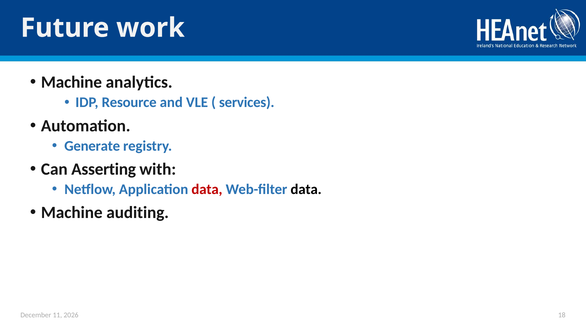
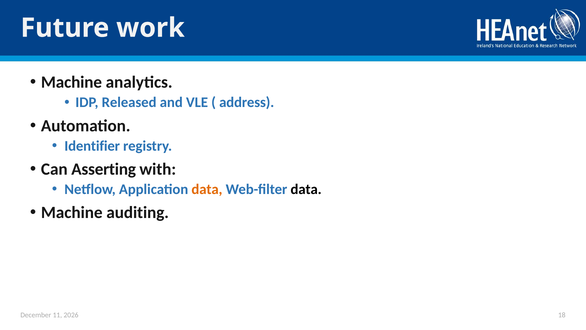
Resource: Resource -> Released
services: services -> address
Generate: Generate -> Identifier
data at (207, 189) colour: red -> orange
